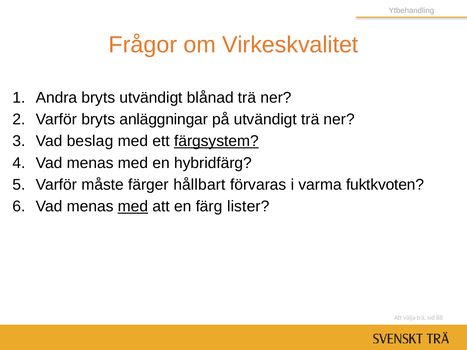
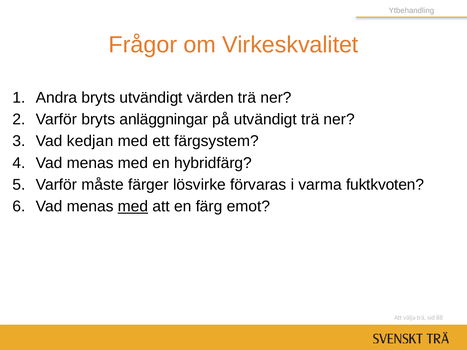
blånad: blånad -> värden
beslag: beslag -> kedjan
färgsystem underline: present -> none
hållbart: hållbart -> lösvirke
lister: lister -> emot
